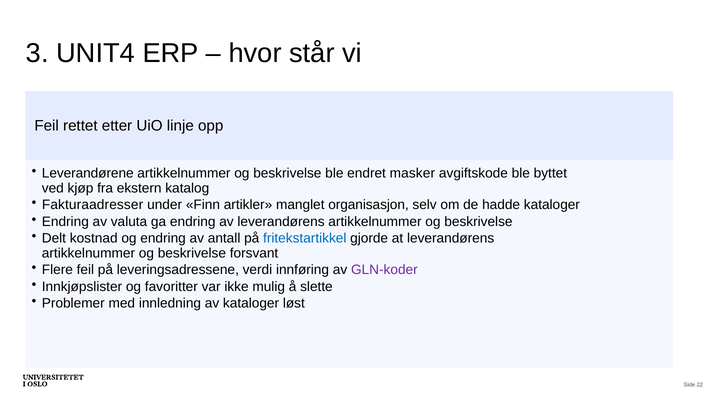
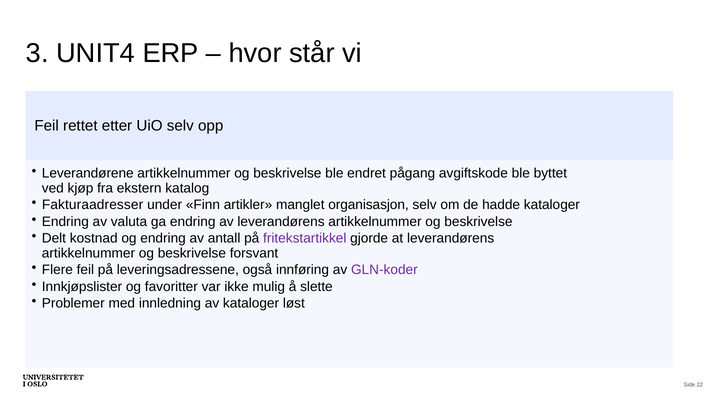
UiO linje: linje -> selv
masker: masker -> pågang
fritekstartikkel colour: blue -> purple
verdi: verdi -> også
